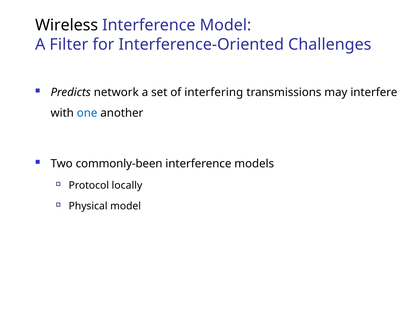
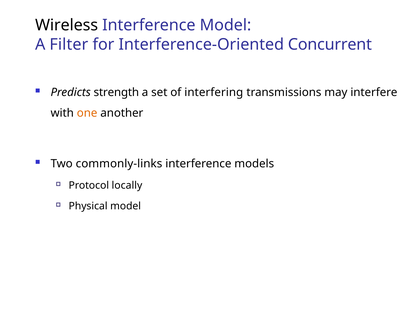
Challenges: Challenges -> Concurrent
network: network -> strength
one colour: blue -> orange
commonly-been: commonly-been -> commonly-links
